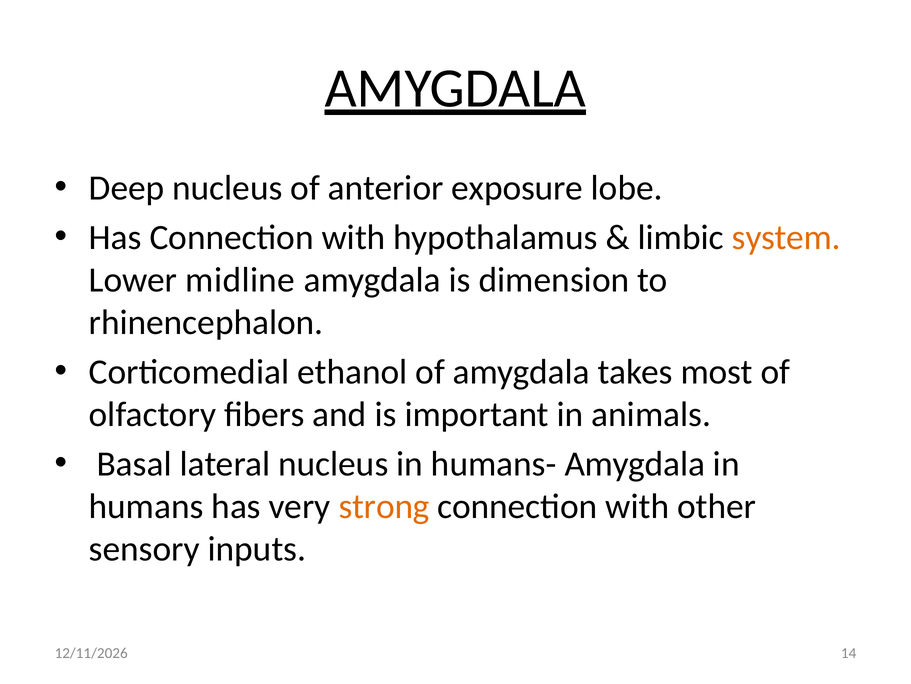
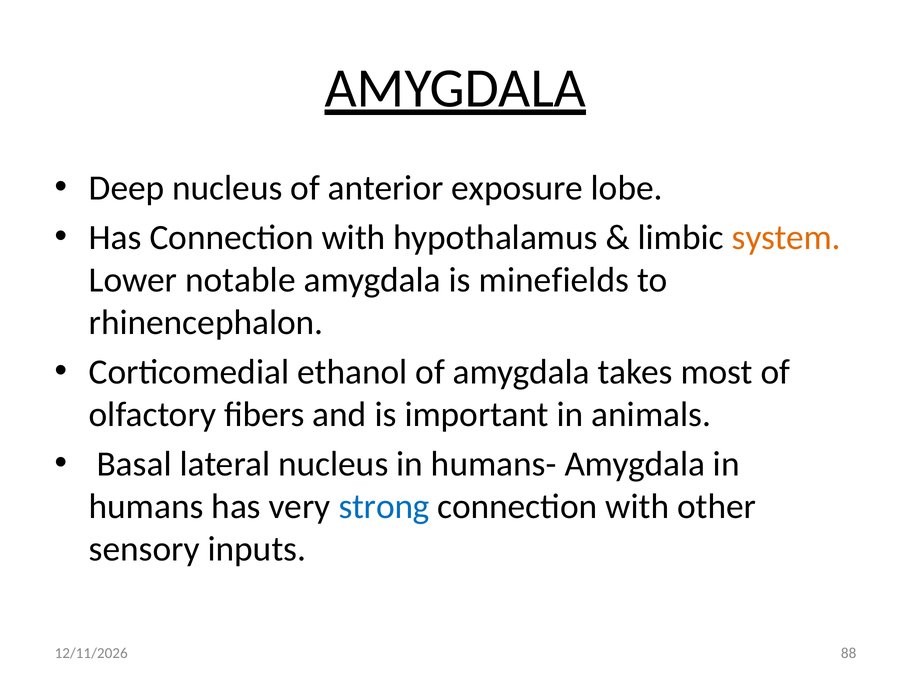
midline: midline -> notable
dimension: dimension -> minefields
strong colour: orange -> blue
14: 14 -> 88
